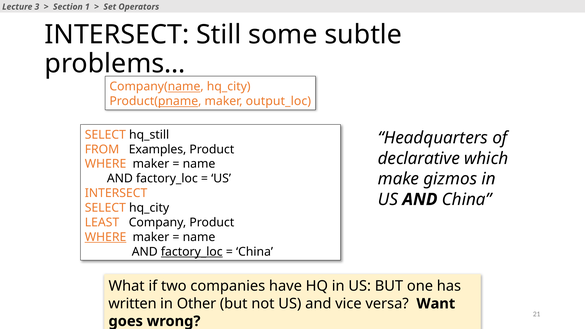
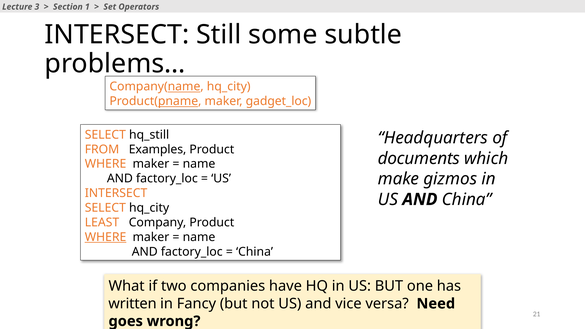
output_loc: output_loc -> gadget_loc
declarative: declarative -> documents
factory_loc at (192, 252) underline: present -> none
Other: Other -> Fancy
Want: Want -> Need
